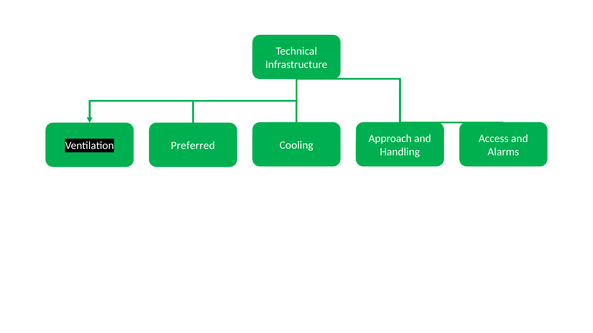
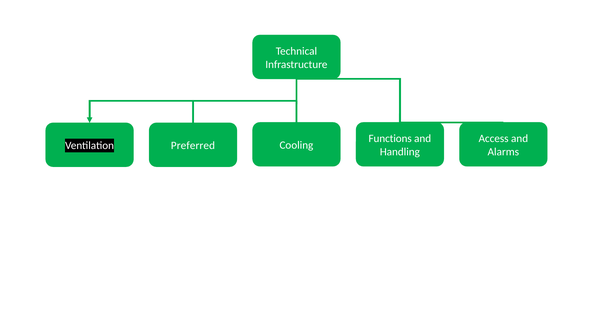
Approach: Approach -> Functions
